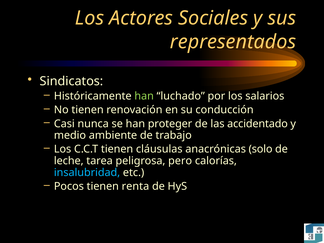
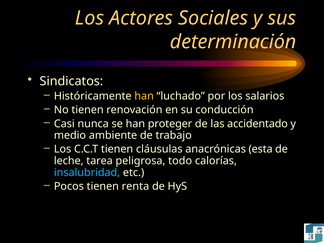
representados: representados -> determinación
han at (144, 96) colour: light green -> yellow
solo: solo -> esta
pero: pero -> todo
